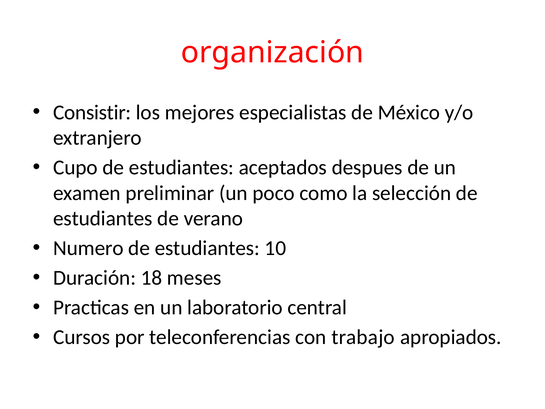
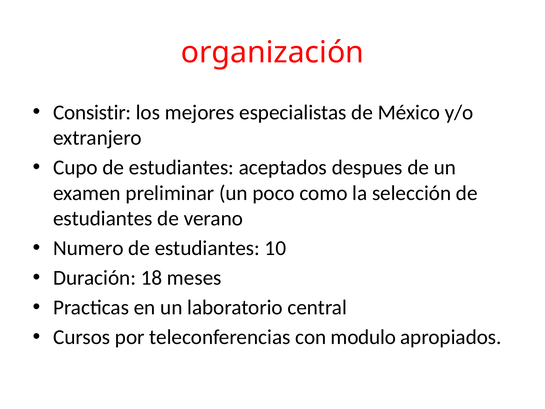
trabajo: trabajo -> modulo
